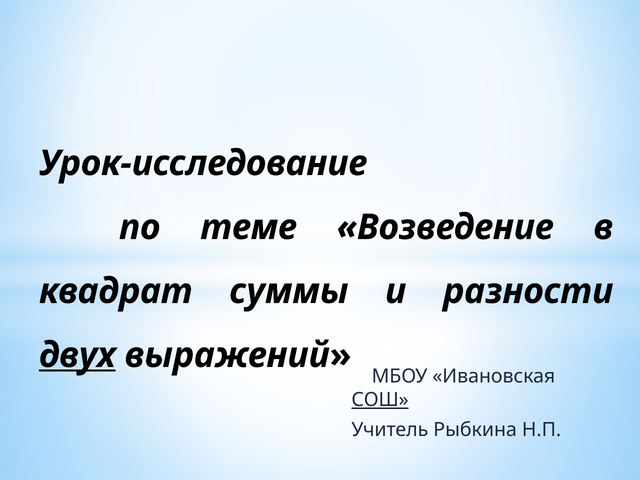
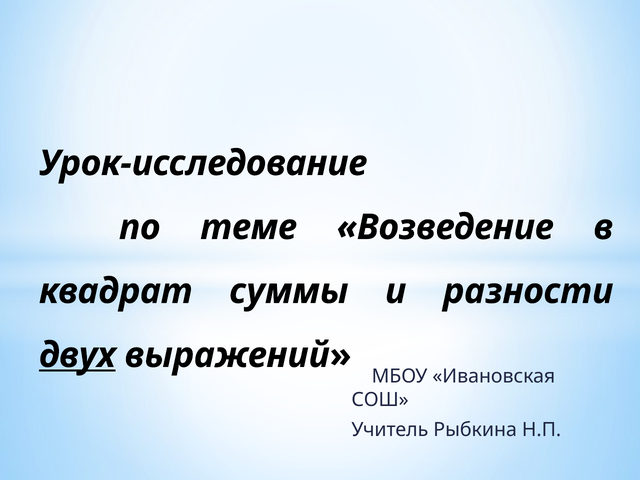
СОШ underline: present -> none
